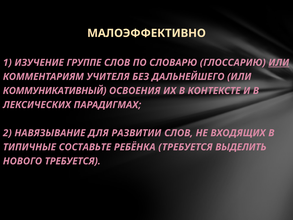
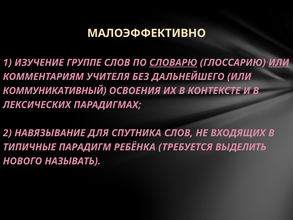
СЛОВАРЮ underline: none -> present
РАЗВИТИИ: РАЗВИТИИ -> СПУТНИКА
СОСТАВЬТЕ: СОСТАВЬТЕ -> ПАРАДИГМ
НОВОГО ТРЕБУЕТСЯ: ТРЕБУЕТСЯ -> НАЗЫВАТЬ
